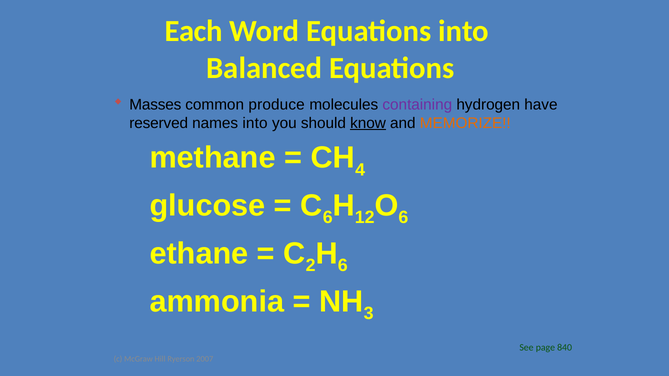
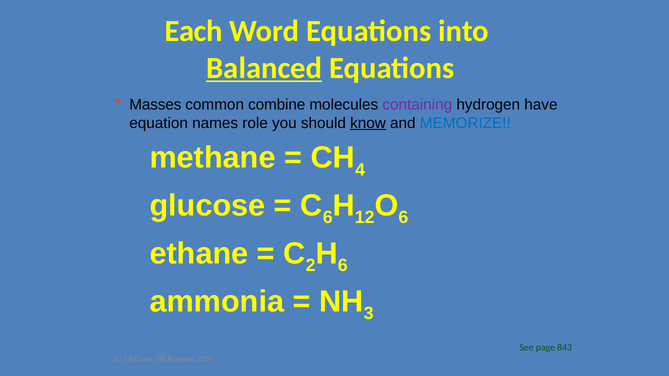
Balanced underline: none -> present
produce: produce -> combine
reserved: reserved -> equation
names into: into -> role
MEMORIZE colour: orange -> blue
840: 840 -> 843
